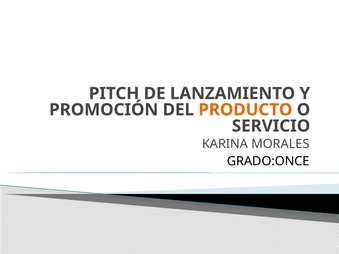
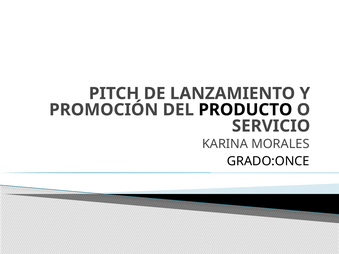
PRODUCTO colour: orange -> black
